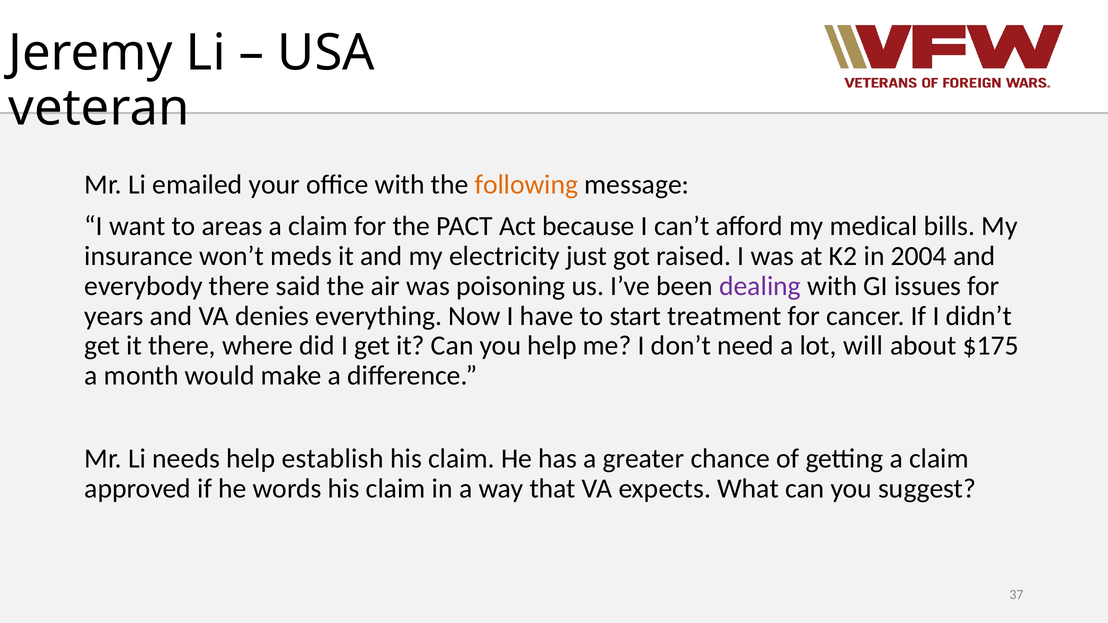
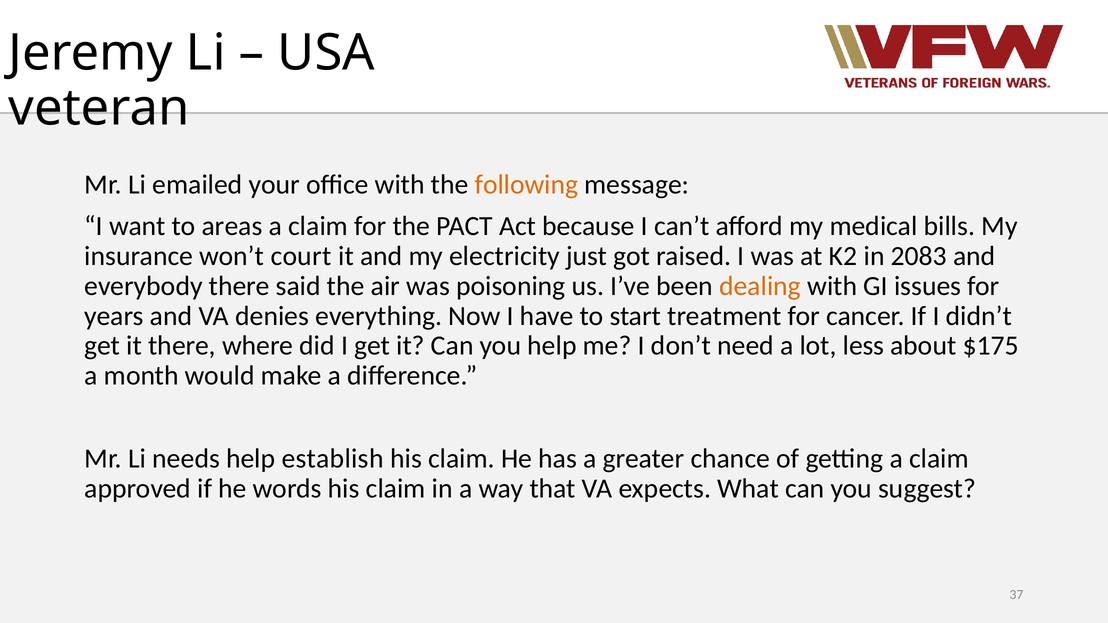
meds: meds -> court
2004: 2004 -> 2083
dealing colour: purple -> orange
will: will -> less
